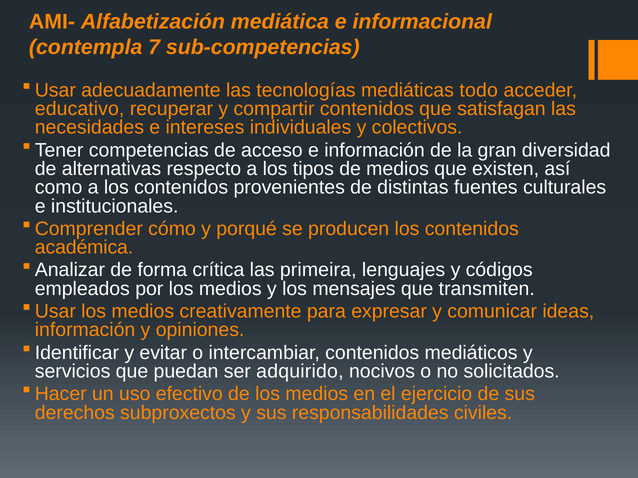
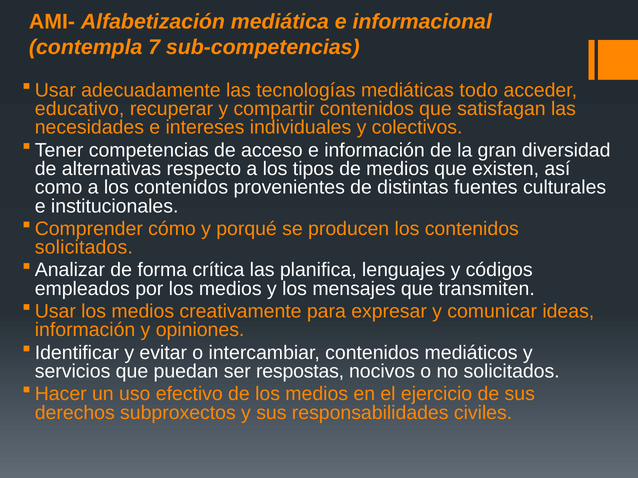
académica at (84, 248): académica -> solicitados
primeira: primeira -> planifica
adquirido: adquirido -> respostas
